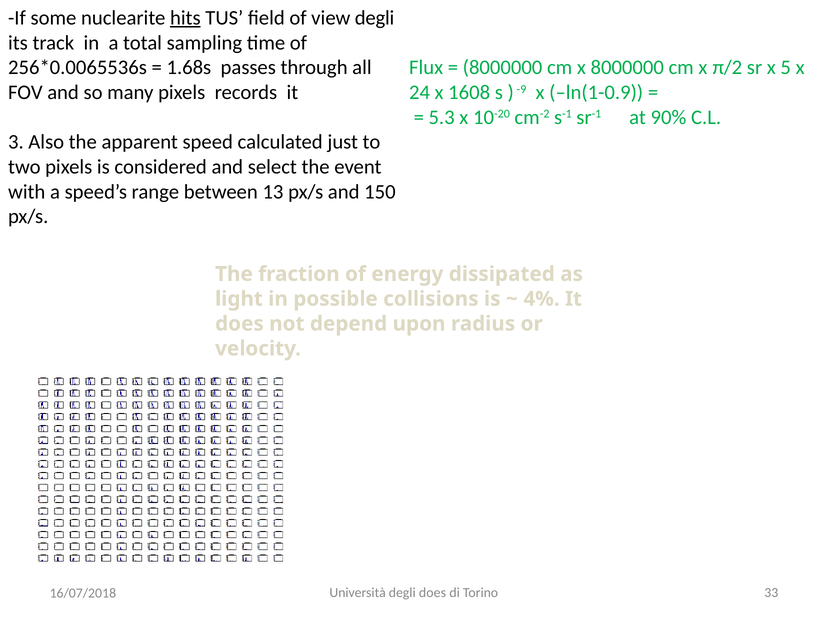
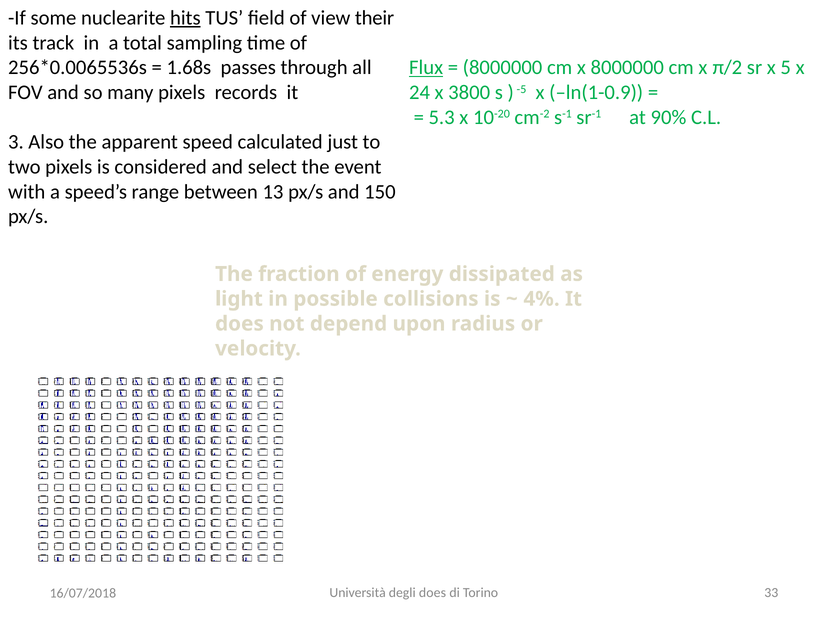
view degli: degli -> their
Flux underline: none -> present
1608: 1608 -> 3800
-9: -9 -> -5
